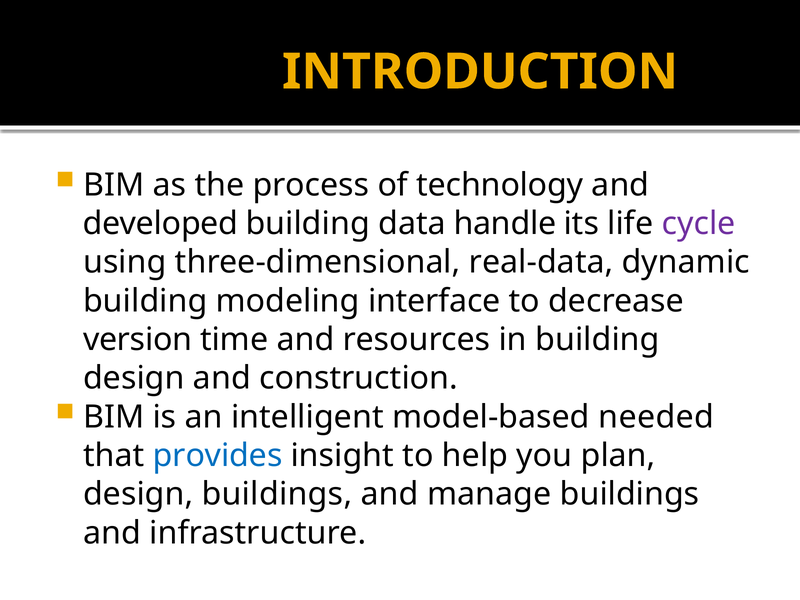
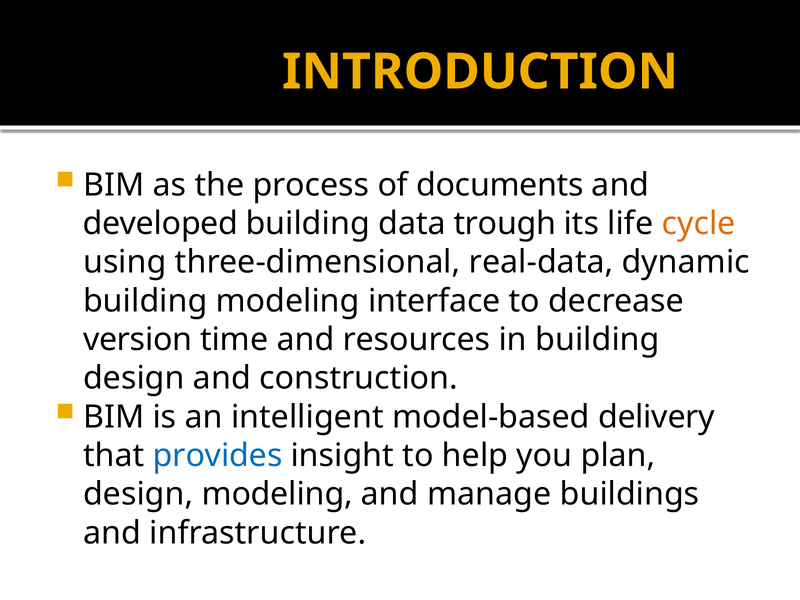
technology: technology -> documents
handle: handle -> trough
cycle colour: purple -> orange
needed: needed -> delivery
design buildings: buildings -> modeling
